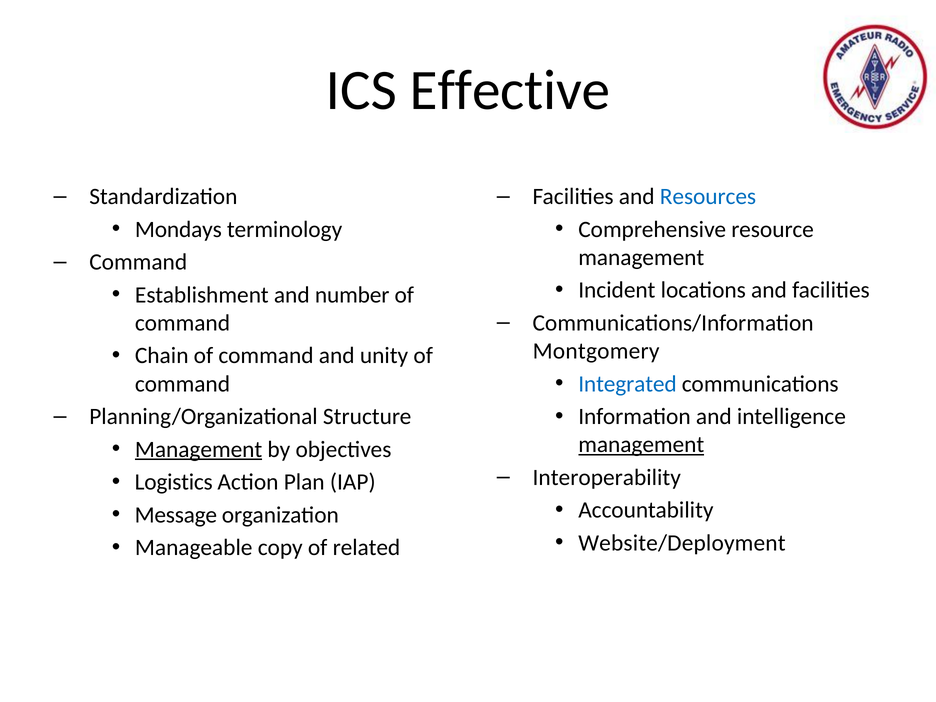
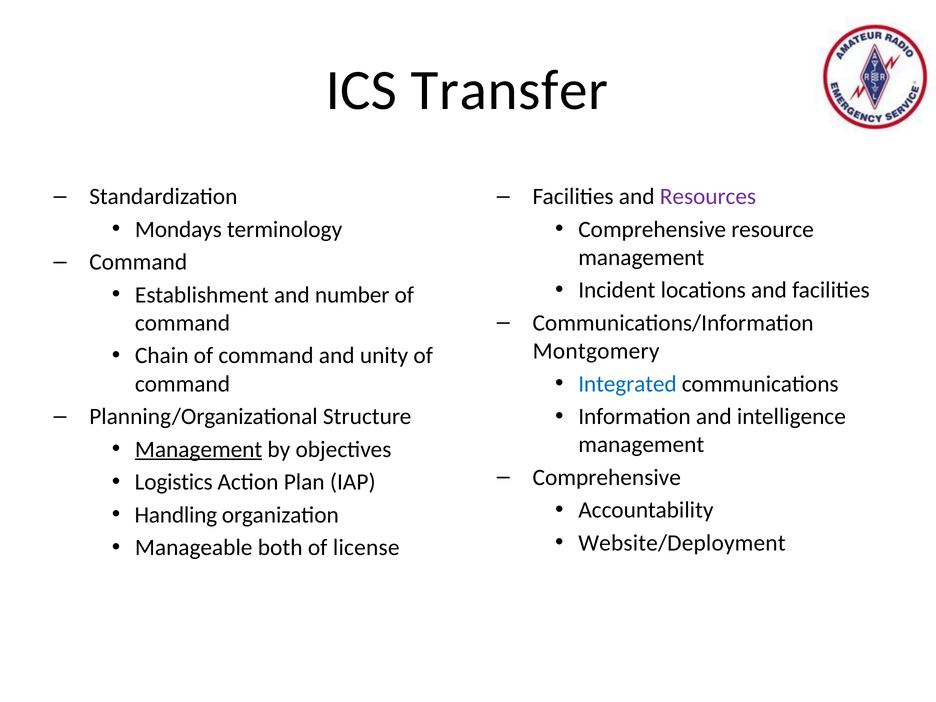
Effective: Effective -> Transfer
Resources colour: blue -> purple
management at (641, 445) underline: present -> none
Interoperability at (607, 477): Interoperability -> Comprehensive
Message: Message -> Handling
copy: copy -> both
related: related -> license
